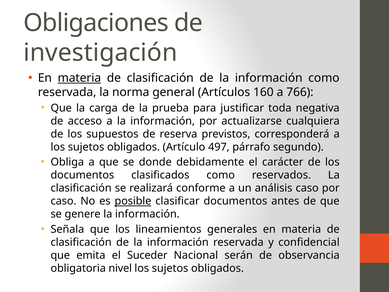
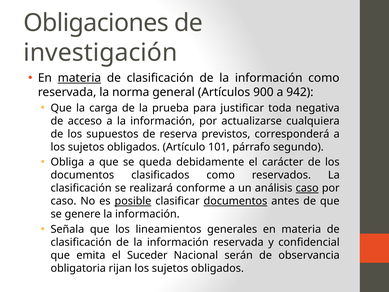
160: 160 -> 900
766: 766 -> 942
497: 497 -> 101
donde: donde -> queda
caso at (307, 188) underline: none -> present
documentos at (235, 201) underline: none -> present
nivel: nivel -> rijan
